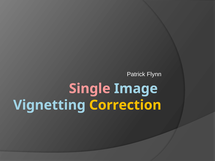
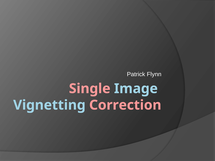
Correction colour: yellow -> pink
